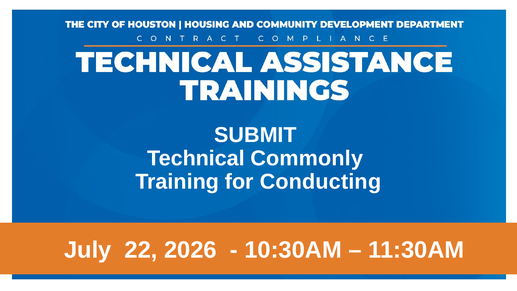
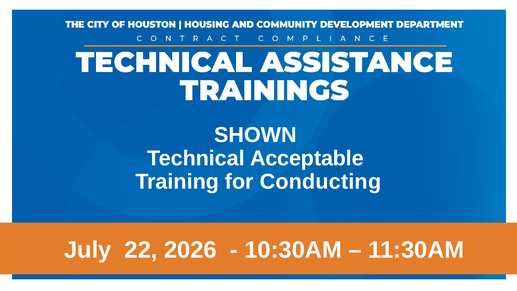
SUBMIT: SUBMIT -> SHOWN
Commonly: Commonly -> Acceptable
